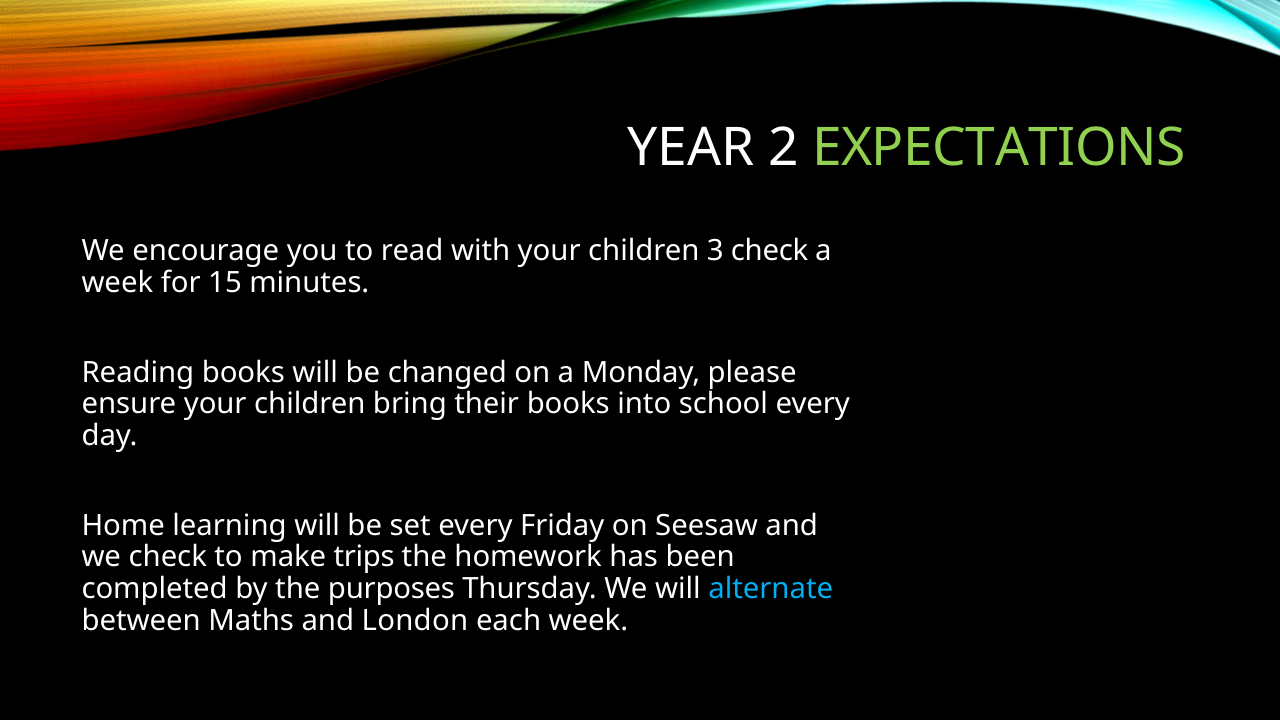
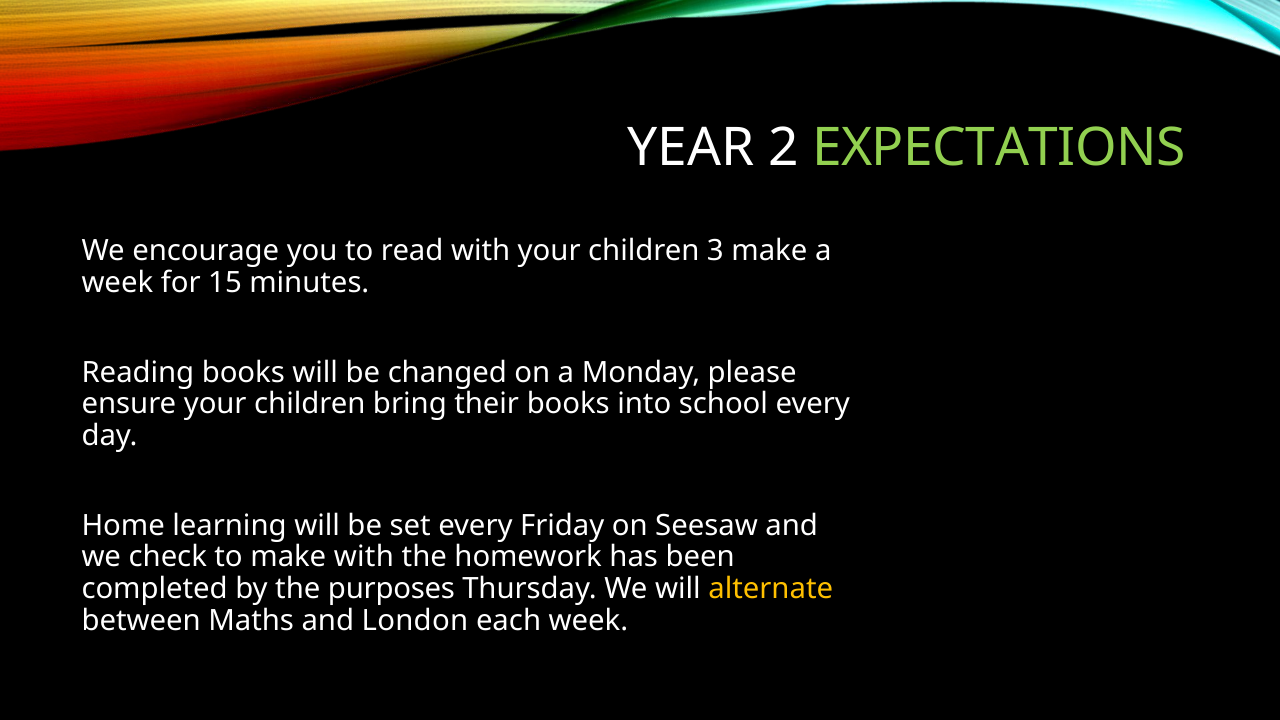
3 check: check -> make
make trips: trips -> with
alternate colour: light blue -> yellow
